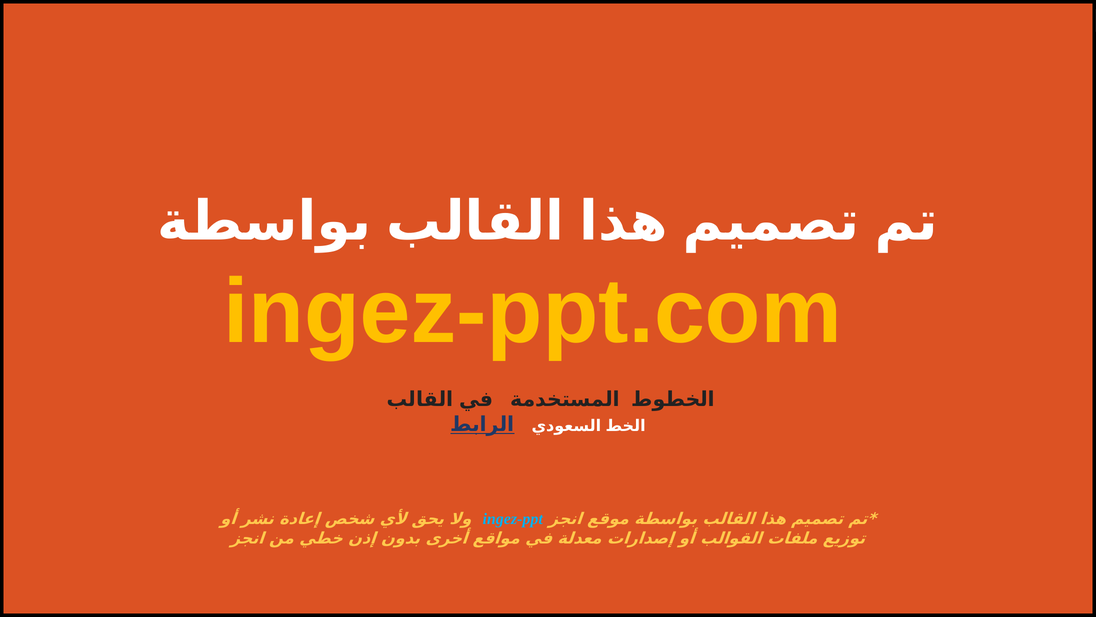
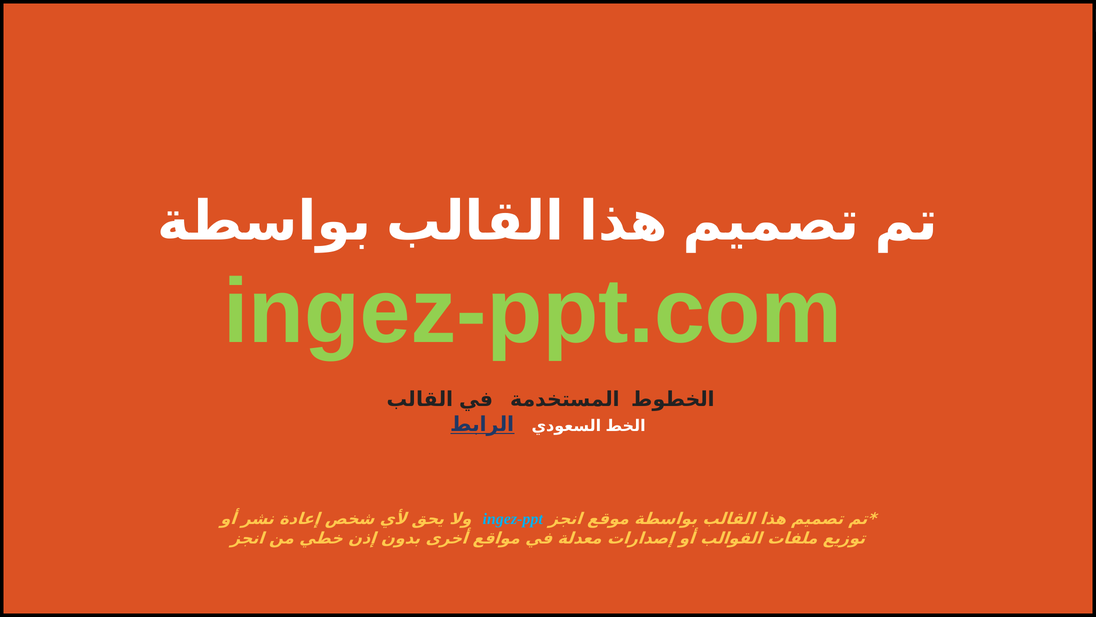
ingez-ppt.com colour: yellow -> light green
